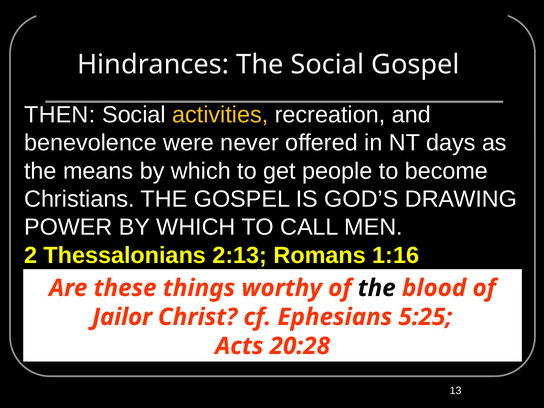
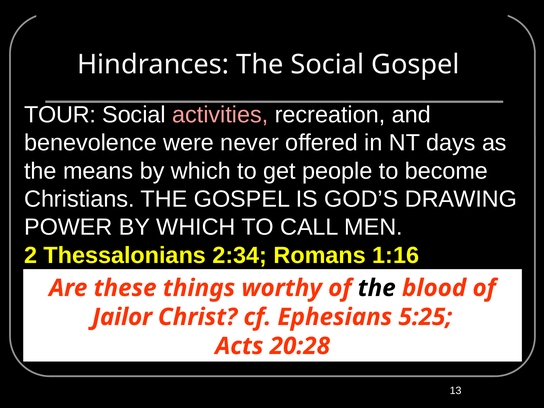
THEN: THEN -> TOUR
activities colour: yellow -> pink
2:13: 2:13 -> 2:34
